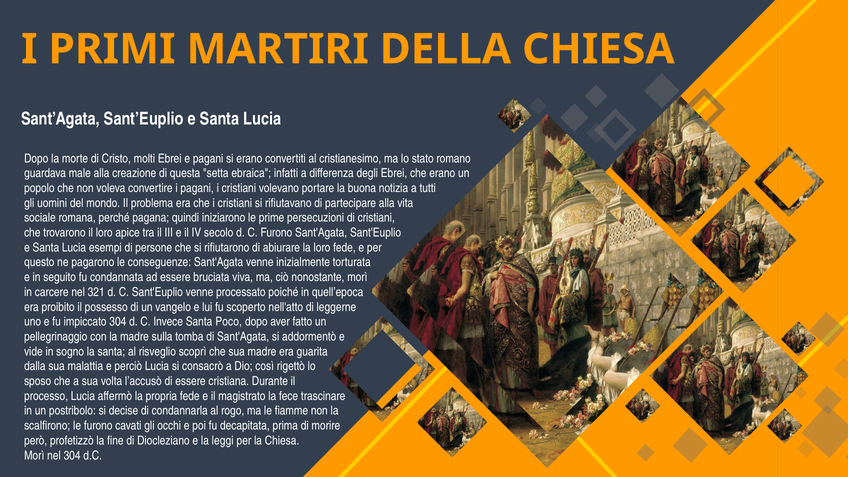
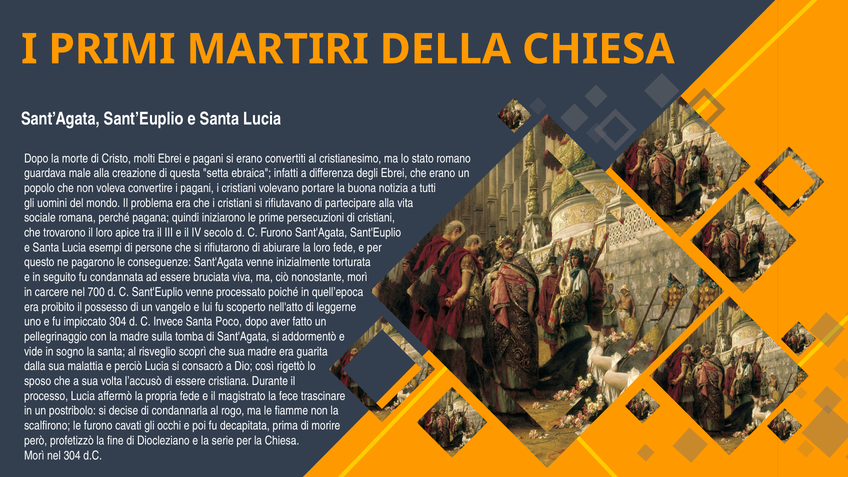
321: 321 -> 700
leggi: leggi -> serie
